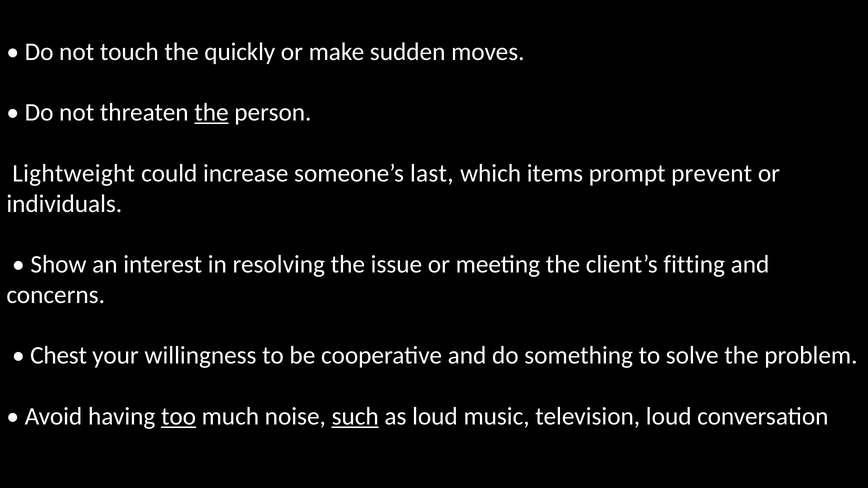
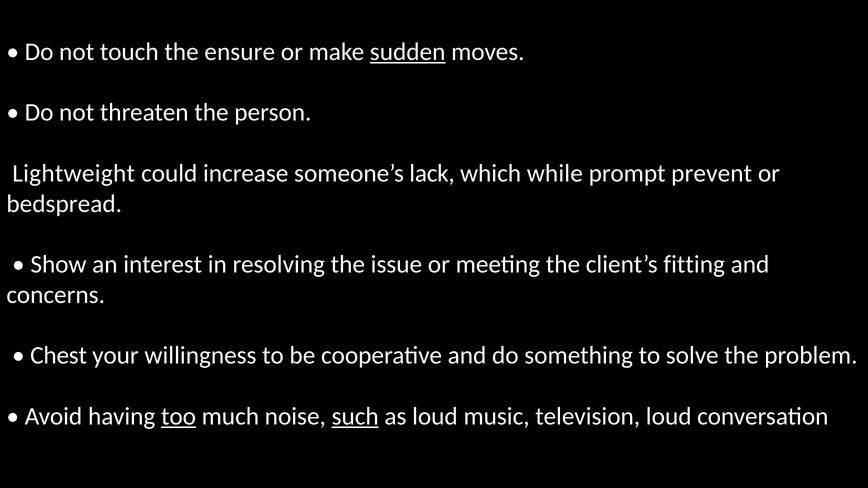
quickly: quickly -> ensure
sudden underline: none -> present
the at (211, 113) underline: present -> none
last: last -> lack
items: items -> while
individuals: individuals -> bedspread
